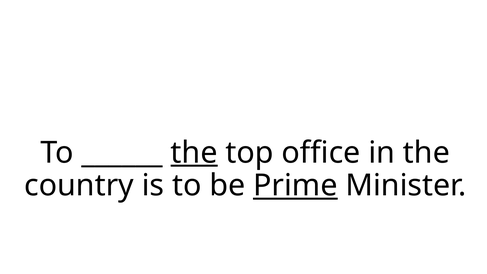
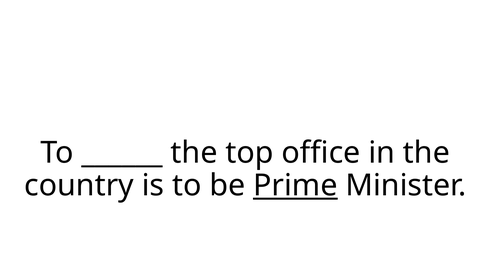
the at (194, 153) underline: present -> none
